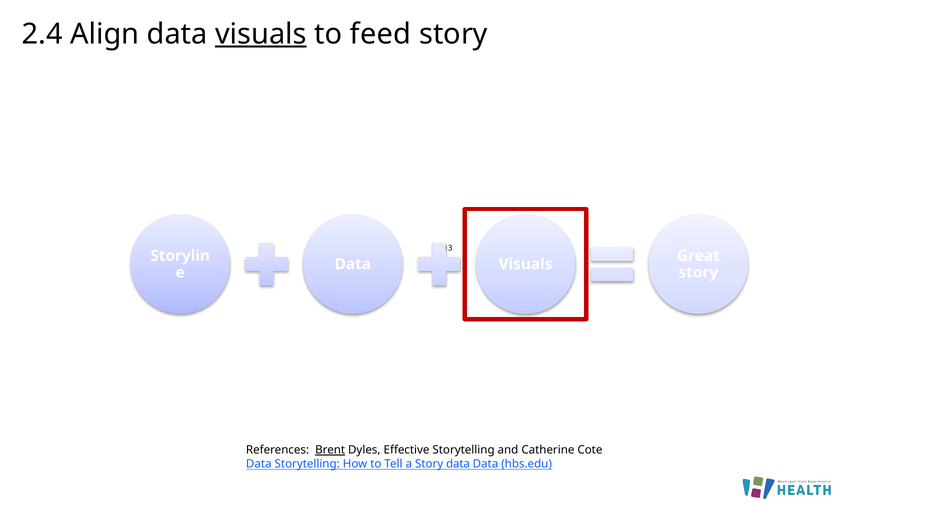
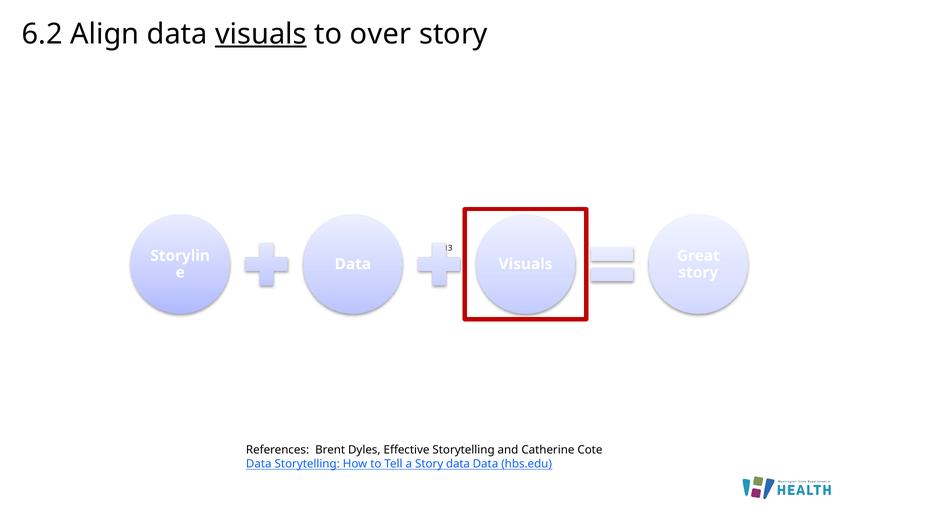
2.4: 2.4 -> 6.2
feed: feed -> over
Brent underline: present -> none
